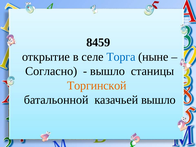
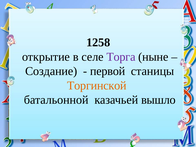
8459: 8459 -> 1258
Торга colour: blue -> purple
Согласно: Согласно -> Создание
вышло at (108, 71): вышло -> первой
